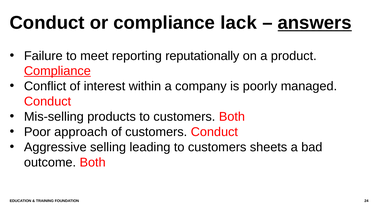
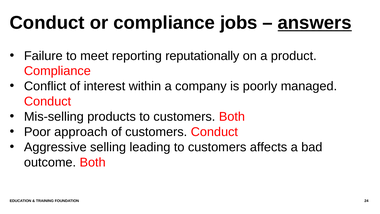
lack: lack -> jobs
Compliance at (57, 71) underline: present -> none
sheets: sheets -> affects
